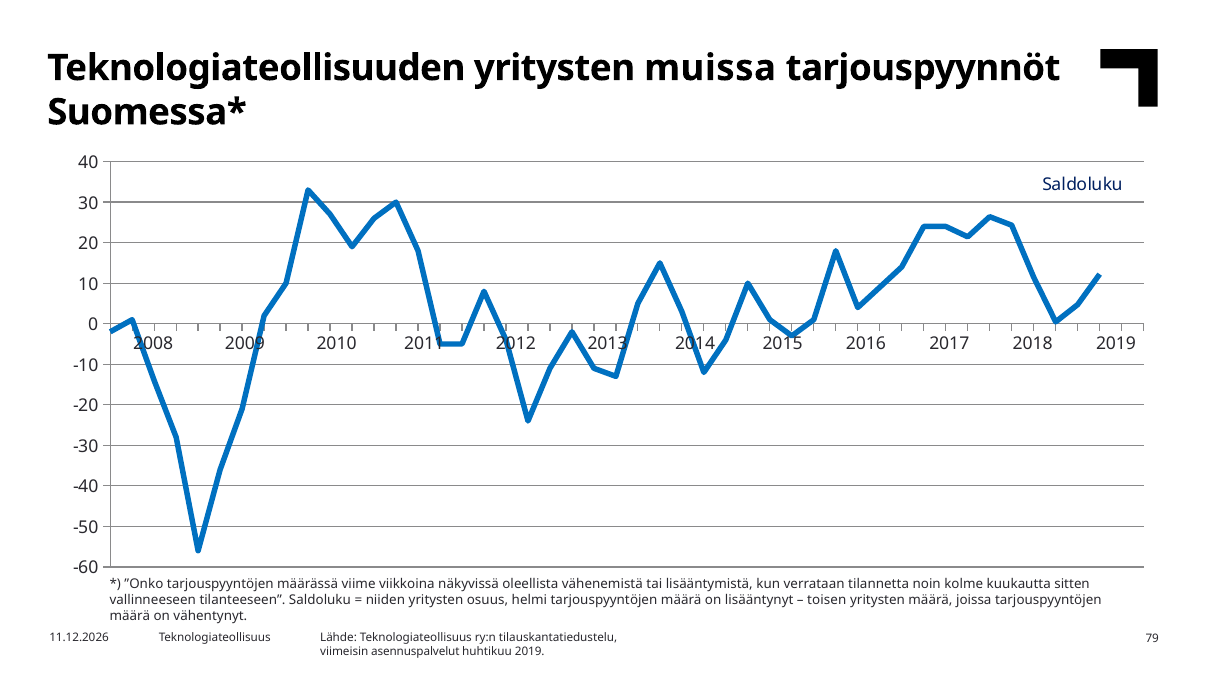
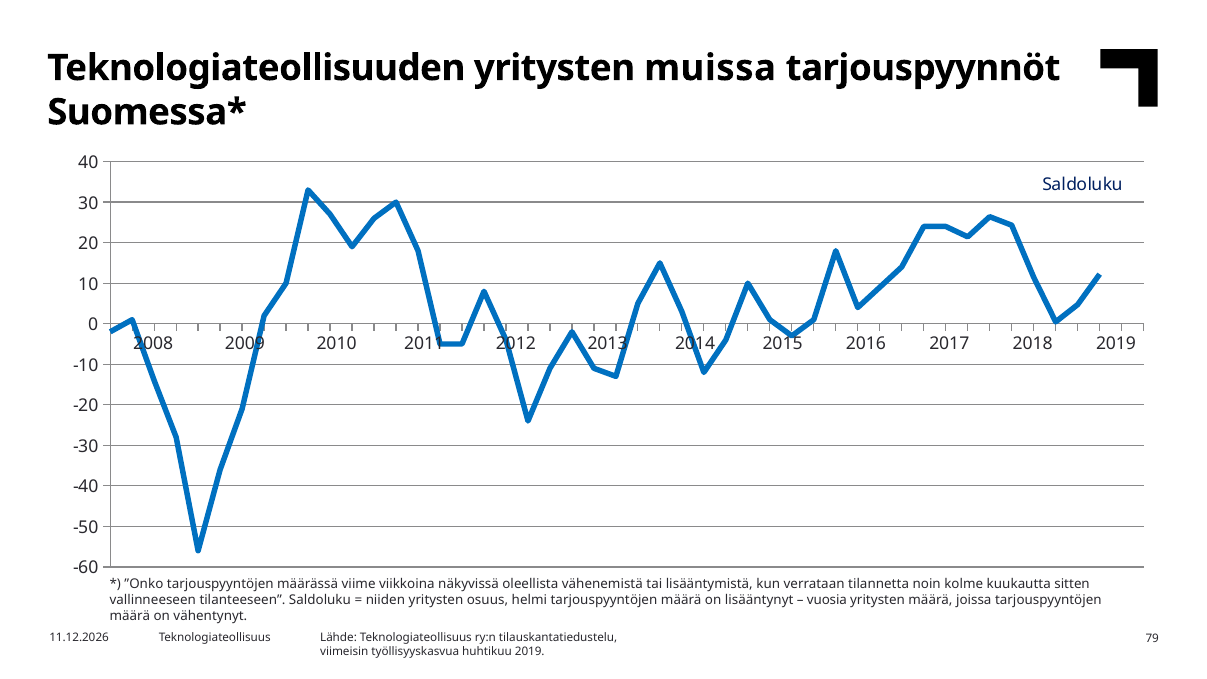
toisen: toisen -> vuosia
asennuspalvelut: asennuspalvelut -> työllisyyskasvua
